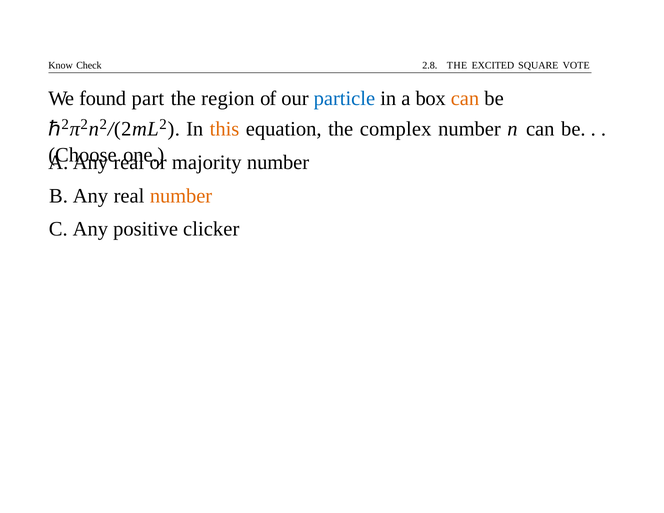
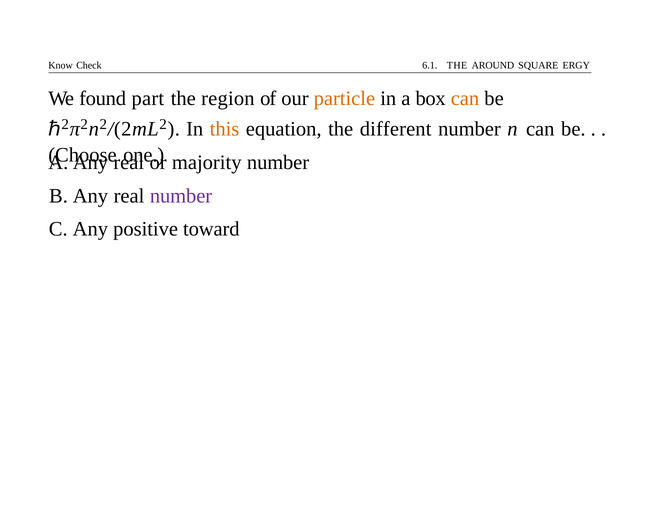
2.8: 2.8 -> 6.1
EXCITED: EXCITED -> AROUND
VOTE: VOTE -> ERGY
particle colour: blue -> orange
complex: complex -> different
number at (181, 196) colour: orange -> purple
clicker: clicker -> toward
